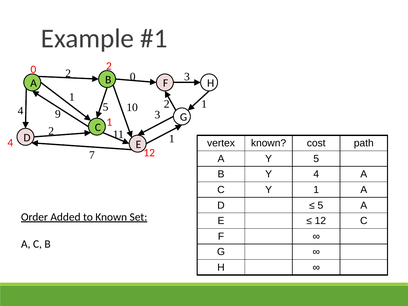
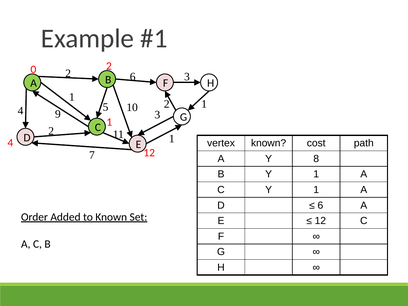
2 0: 0 -> 6
Y 5: 5 -> 8
B Y 4: 4 -> 1
5 at (320, 205): 5 -> 6
